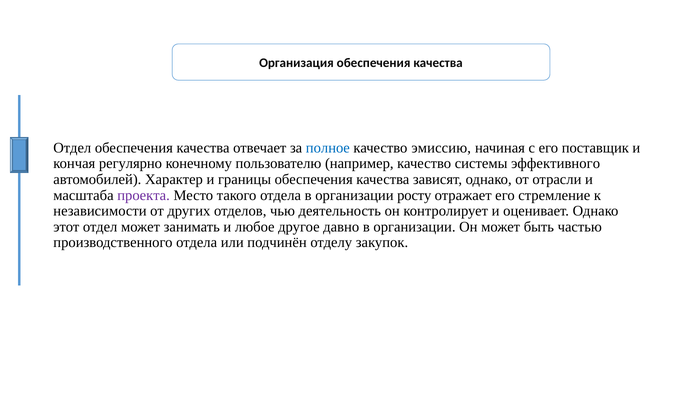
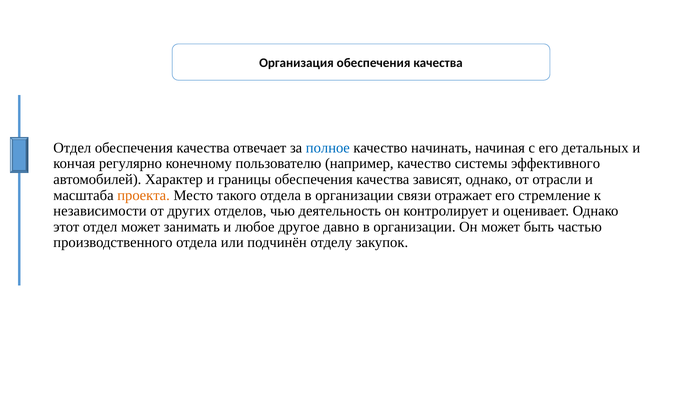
эмиссию: эмиссию -> начинать
поставщик: поставщик -> детальных
проекта colour: purple -> orange
росту: росту -> связи
